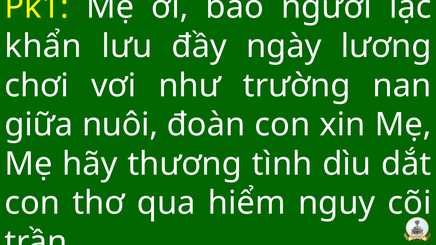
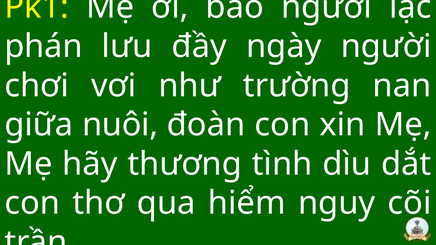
khẩn: khẩn -> phán
ngày lương: lương -> người
